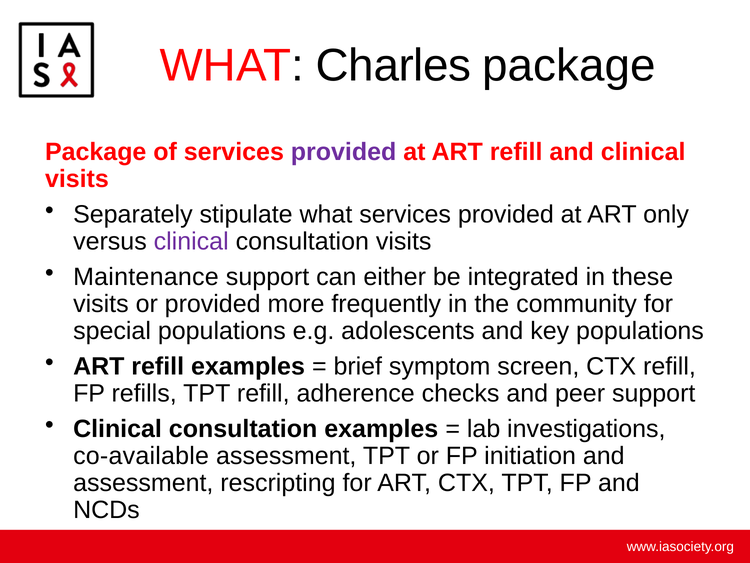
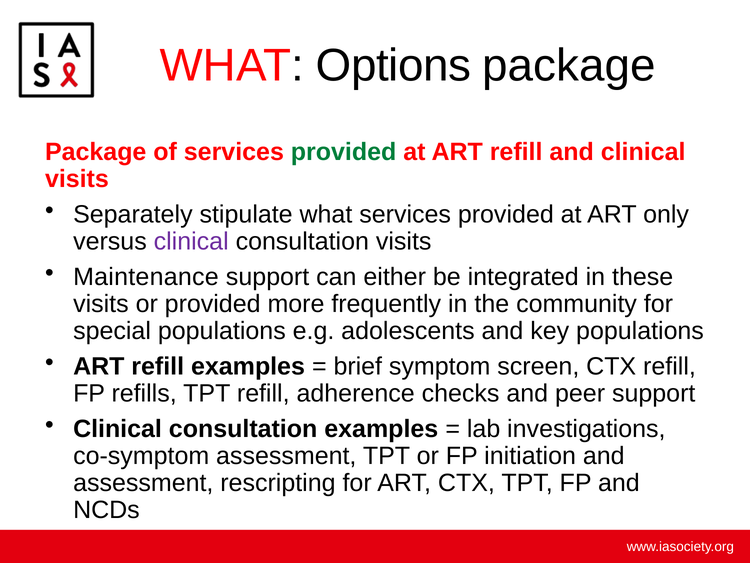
Charles: Charles -> Options
provided at (344, 152) colour: purple -> green
co-available: co-available -> co-symptom
